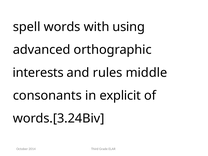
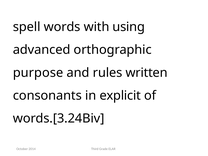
interests: interests -> purpose
middle: middle -> written
